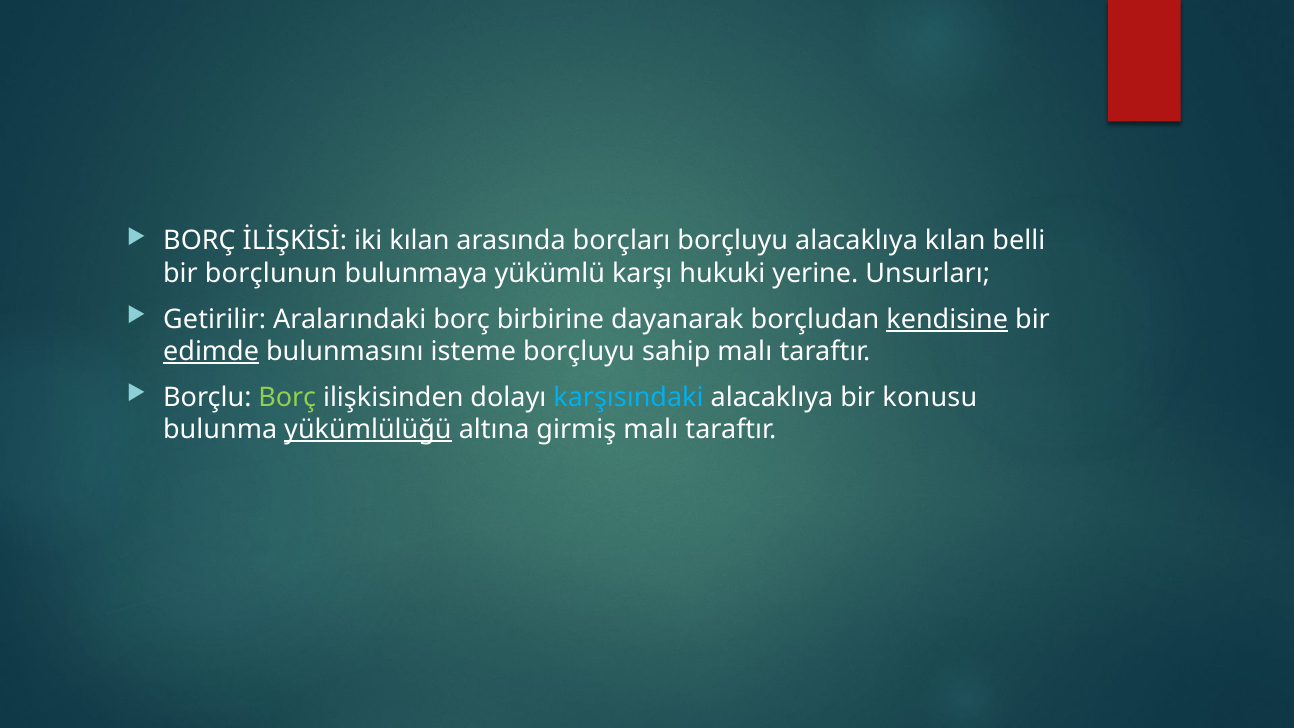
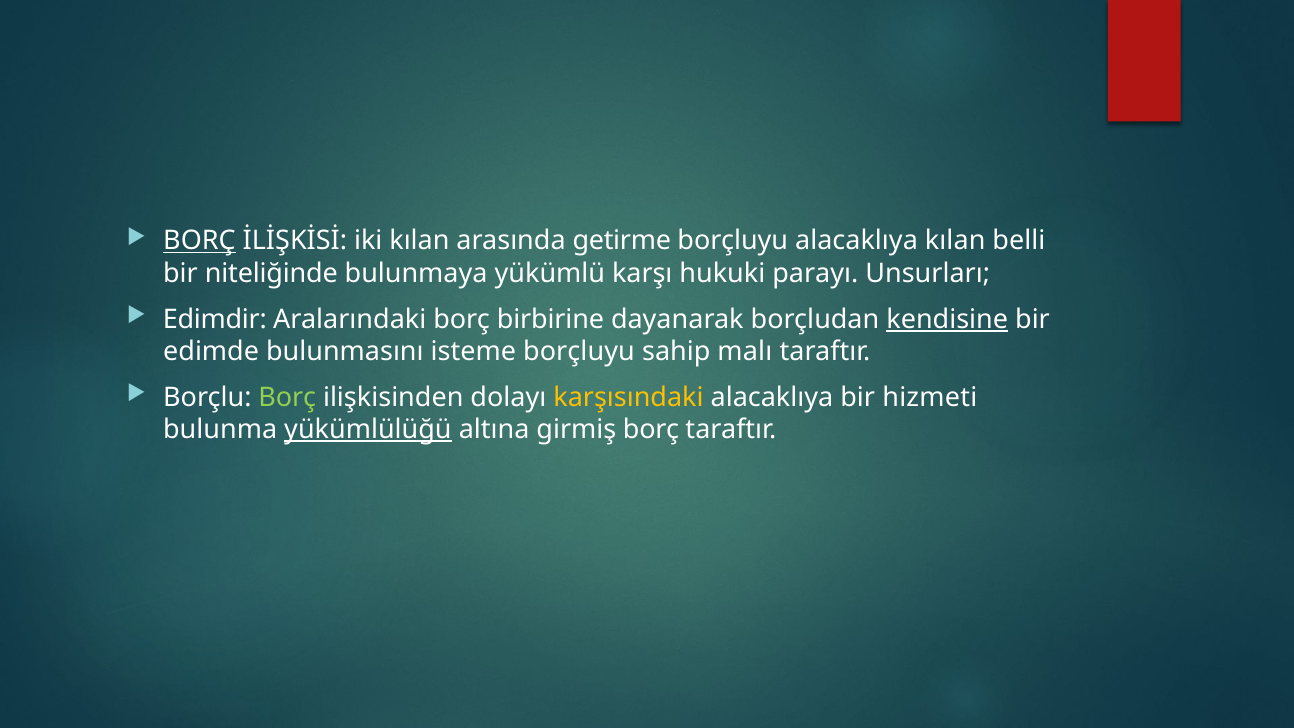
BORÇ at (199, 241) underline: none -> present
borçları: borçları -> getirme
borçlunun: borçlunun -> niteliğinde
yerine: yerine -> parayı
Getirilir: Getirilir -> Edimdir
edimde underline: present -> none
karşısındaki colour: light blue -> yellow
konusu: konusu -> hizmeti
girmiş malı: malı -> borç
